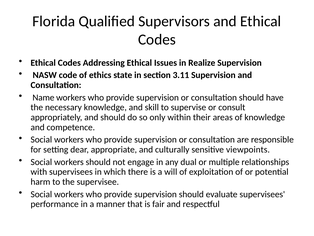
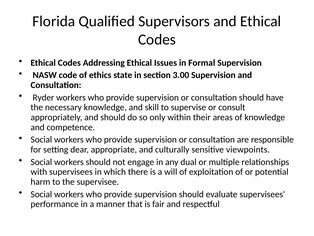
Realize: Realize -> Formal
3.11: 3.11 -> 3.00
Name: Name -> Ryder
